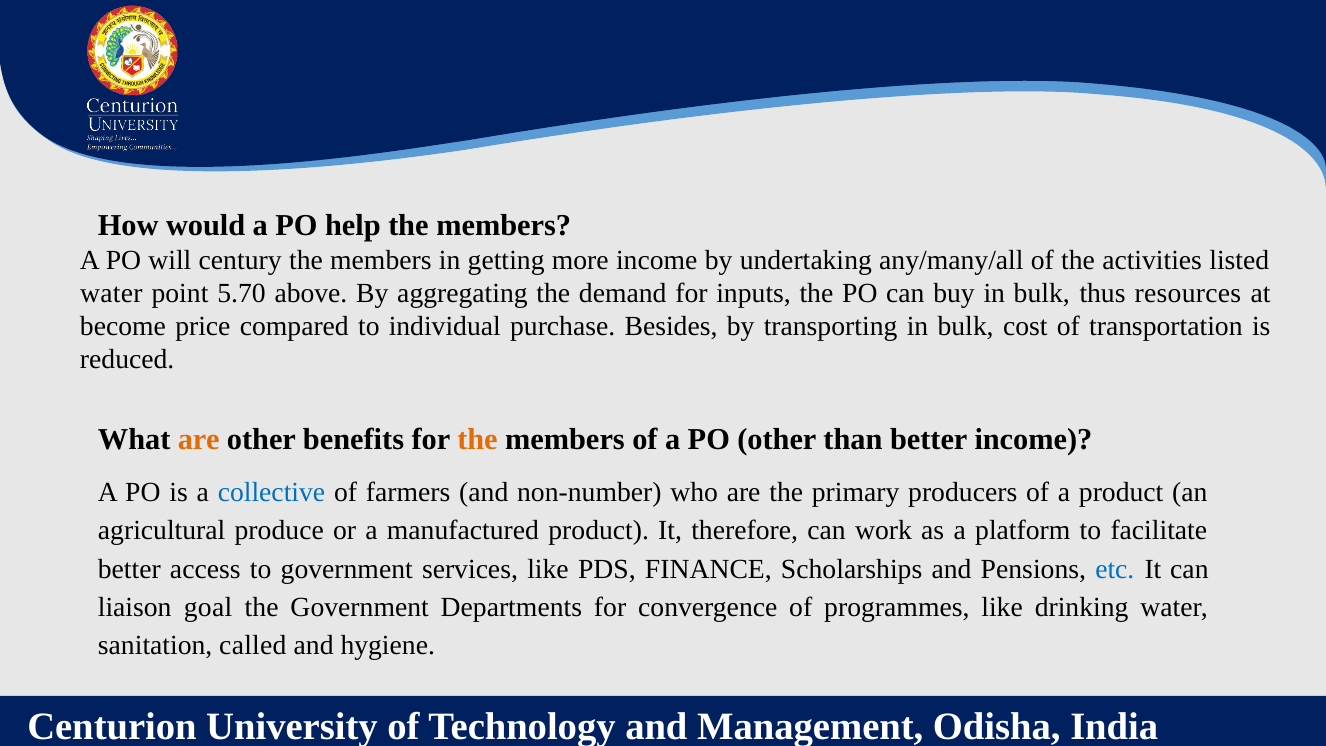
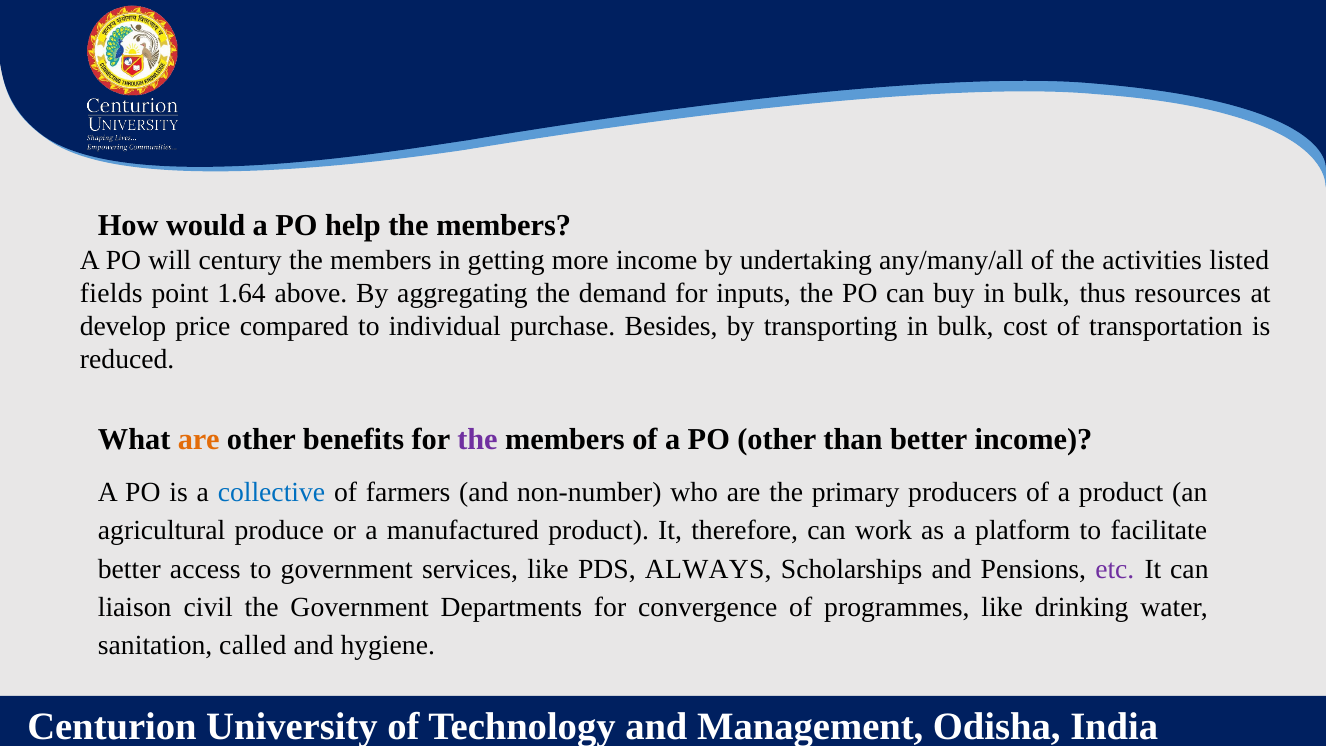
water at (111, 293): water -> fields
5.70: 5.70 -> 1.64
become: become -> develop
the at (477, 439) colour: orange -> purple
FINANCE: FINANCE -> ALWAYS
etc colour: blue -> purple
goal: goal -> civil
